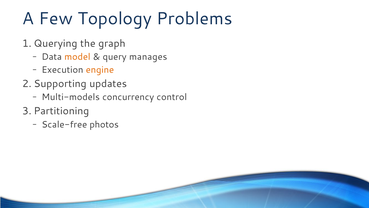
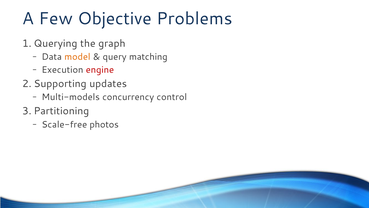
Topology: Topology -> Objective
manages: manages -> matching
engine colour: orange -> red
